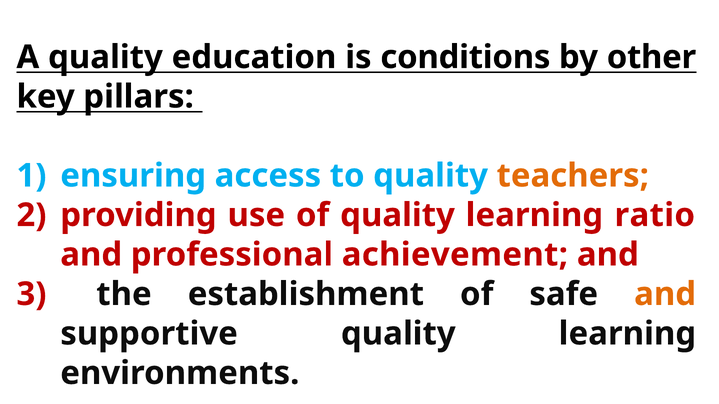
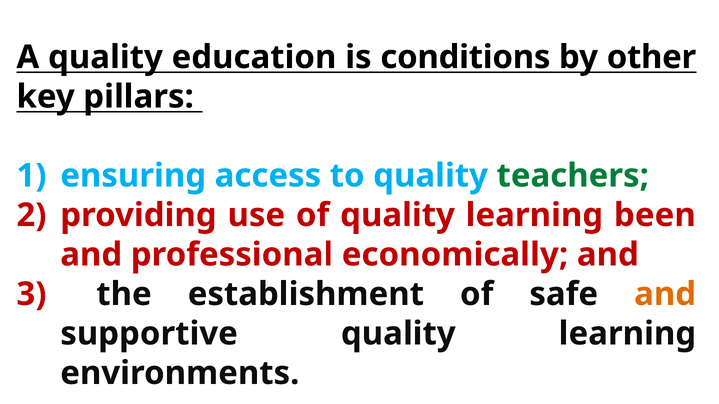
teachers colour: orange -> green
ratio: ratio -> been
achievement: achievement -> economically
